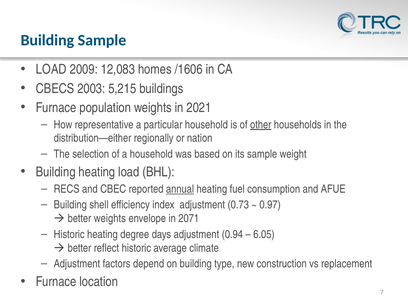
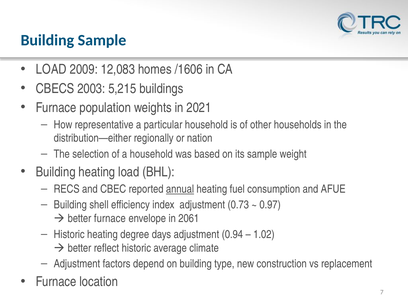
other underline: present -> none
better weights: weights -> furnace
2071: 2071 -> 2061
6.05: 6.05 -> 1.02
